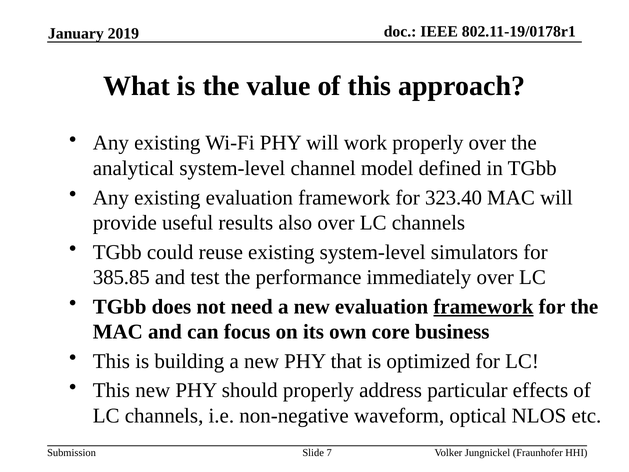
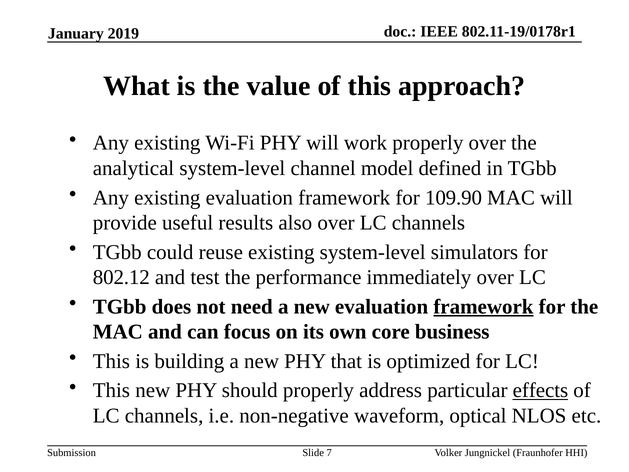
323.40: 323.40 -> 109.90
385.85: 385.85 -> 802.12
effects underline: none -> present
